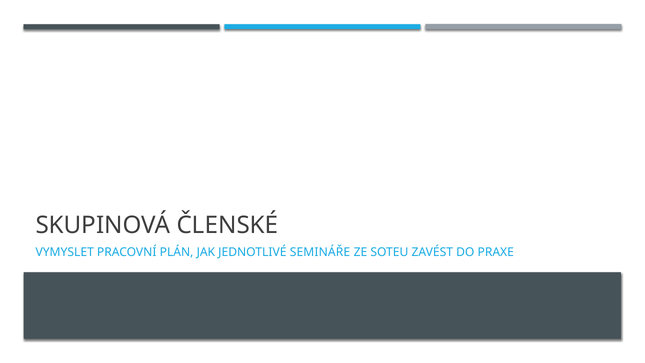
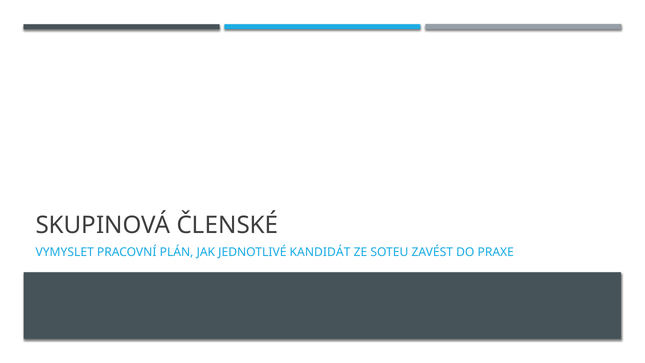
SEMINÁŘE: SEMINÁŘE -> KANDIDÁT
